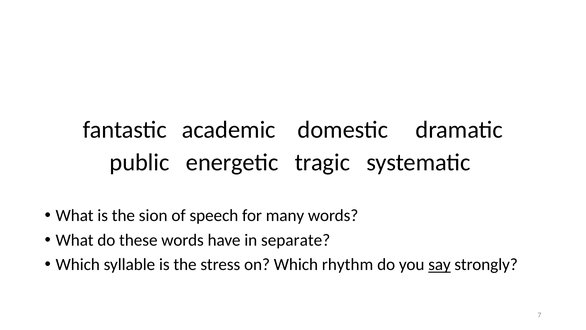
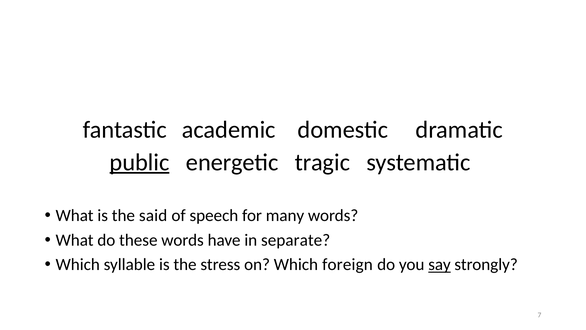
public underline: none -> present
sion: sion -> said
rhythm: rhythm -> foreign
